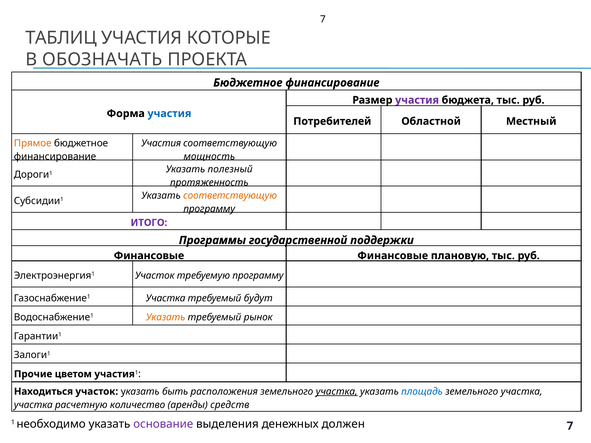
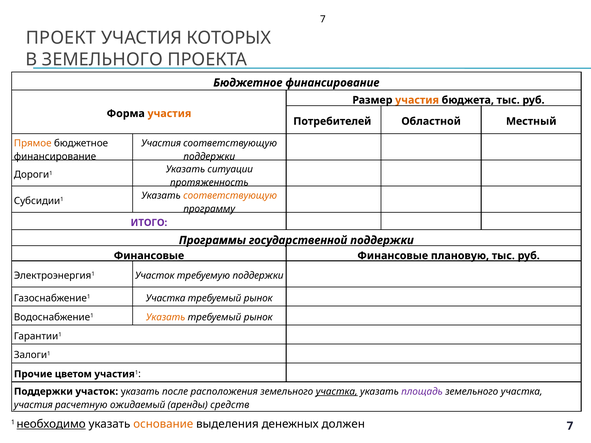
ТАБЛИЦ: ТАБЛИЦ -> ПРОЕКТ
КОТОРЫЕ: КОТОРЫЕ -> КОТОРЫХ
В ОБОЗНАЧАТЬ: ОБОЗНАЧАТЬ -> ЗЕМЕЛЬНОГО
участия at (417, 100) colour: purple -> orange
участия at (169, 114) colour: blue -> orange
мощность at (209, 157): мощность -> поддержки
полезный: полезный -> ситуации
требуемую программу: программу -> поддержки
будут at (258, 298): будут -> рынок
Находиться at (43, 392): Находиться -> Поддержки
быть: быть -> после
площадь colour: blue -> purple
участка at (33, 405): участка -> участия
количество: количество -> ожидаемый
необходимо underline: none -> present
основание colour: purple -> orange
